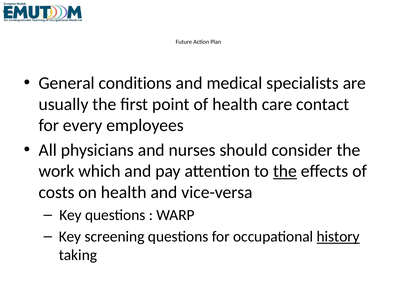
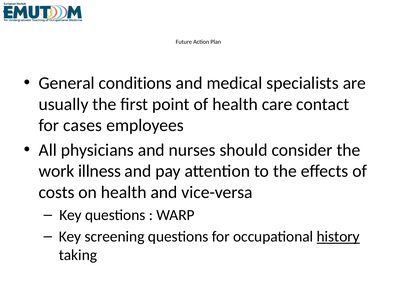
every: every -> cases
which: which -> illness
the at (285, 171) underline: present -> none
